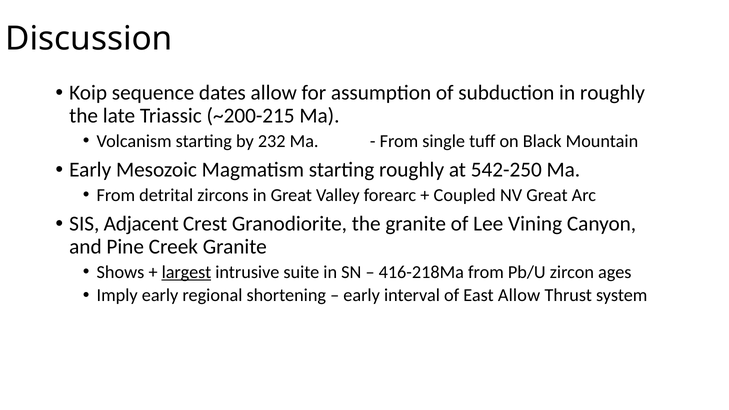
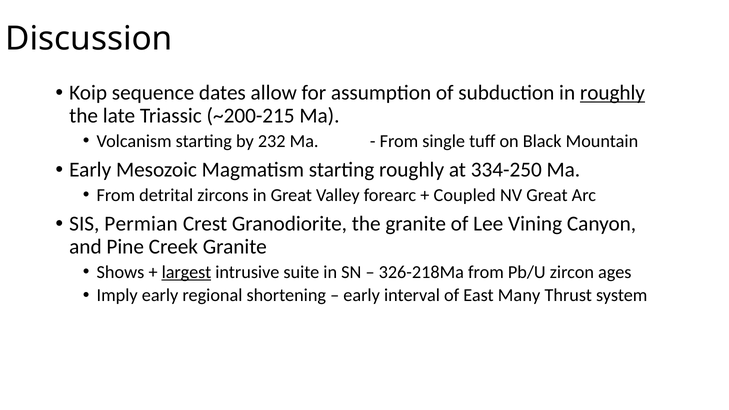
roughly at (612, 93) underline: none -> present
542-250: 542-250 -> 334-250
Adjacent: Adjacent -> Permian
416-218Ma: 416-218Ma -> 326-218Ma
East Allow: Allow -> Many
